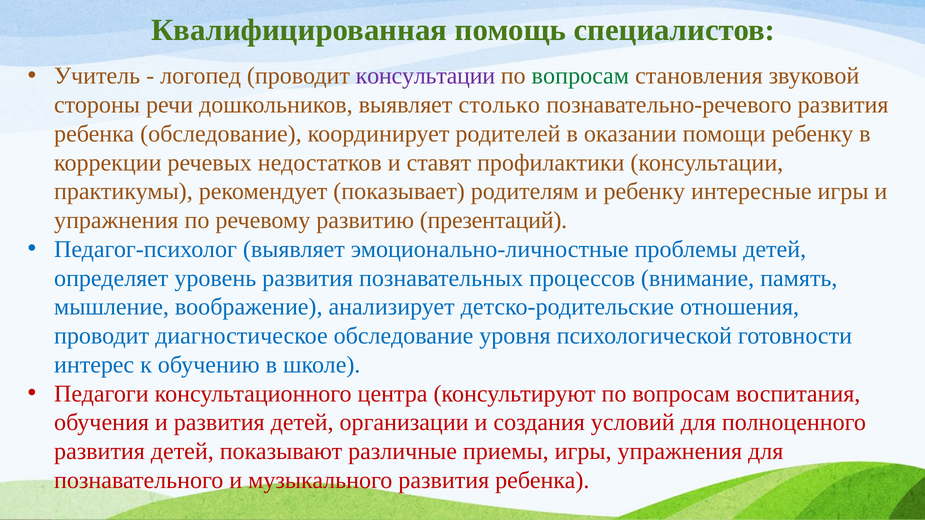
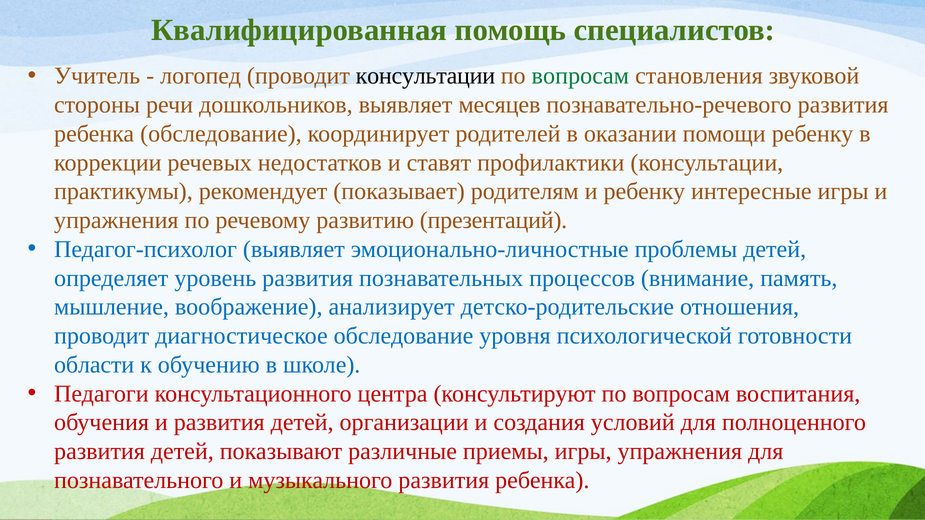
консультации at (425, 76) colour: purple -> black
столько: столько -> месяцев
интерес: интерес -> области
